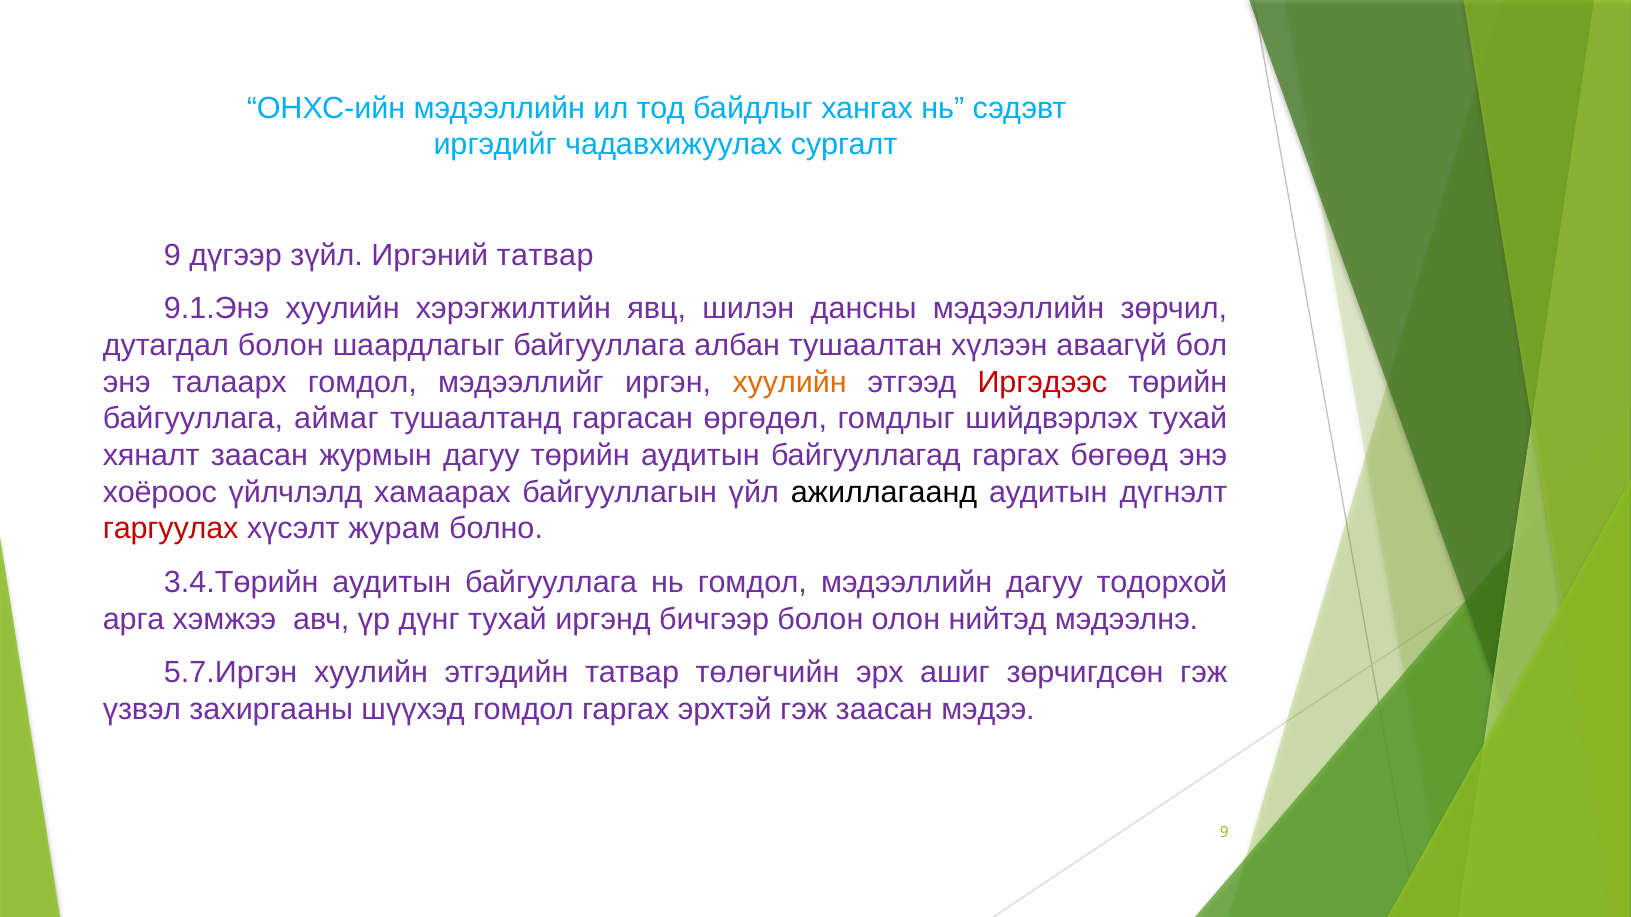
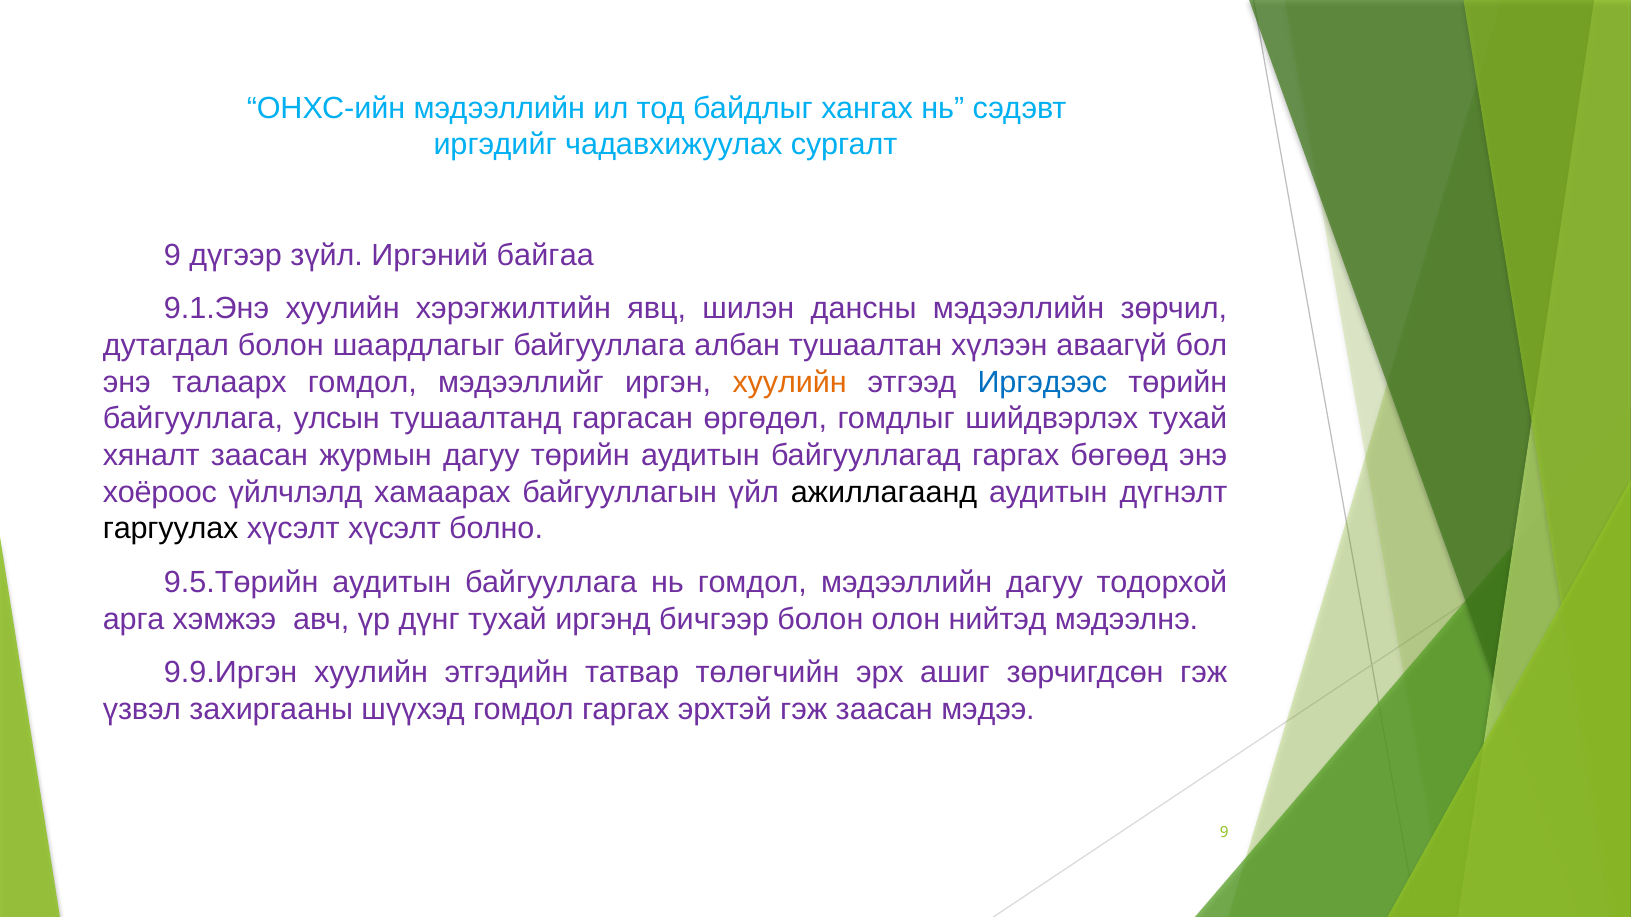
Иргэний татвар: татвар -> байгаа
Иргэдээс colour: red -> blue
аймаг: аймаг -> улсын
гаргуулах colour: red -> black
хүсэлт журам: журам -> хүсэлт
3.4.Төрийн: 3.4.Төрийн -> 9.5.Төрийн
5.7.Иргэн: 5.7.Иргэн -> 9.9.Иргэн
